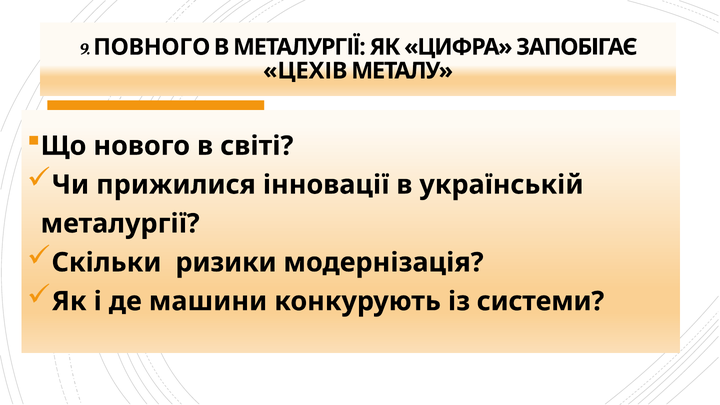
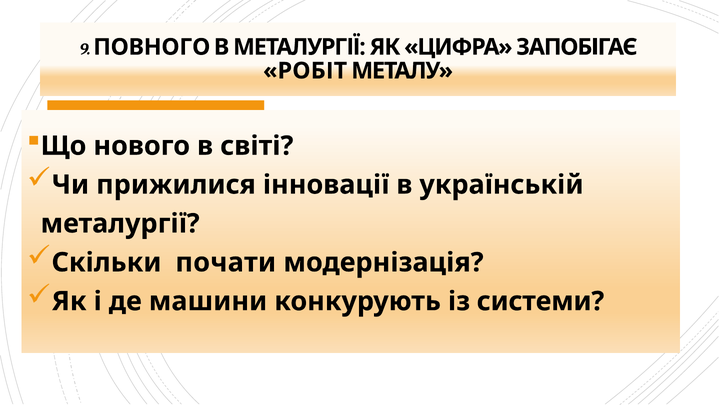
ЦЕХІВ: ЦЕХІВ -> РОБІТ
ризики: ризики -> почати
